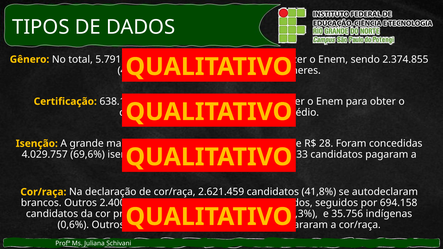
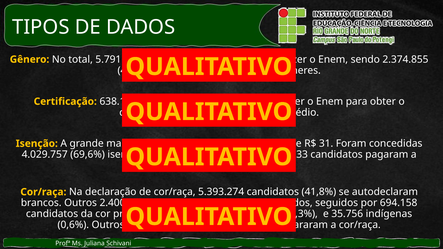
28: 28 -> 31
2.621.459: 2.621.459 -> 5.393.274
